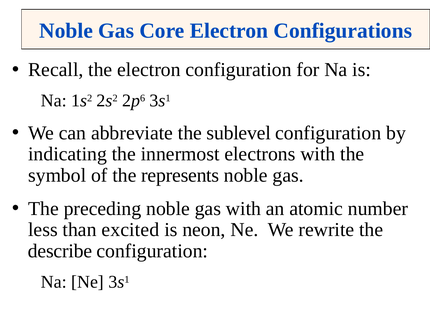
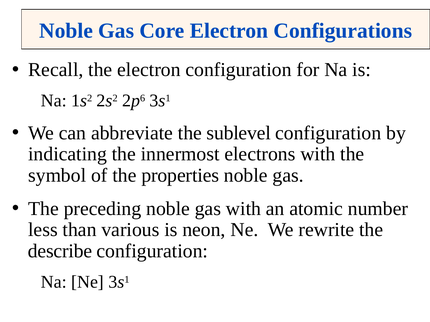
represents: represents -> properties
excited: excited -> various
